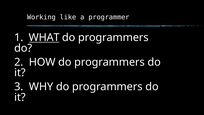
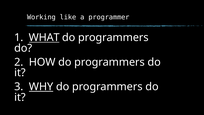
WHY underline: none -> present
